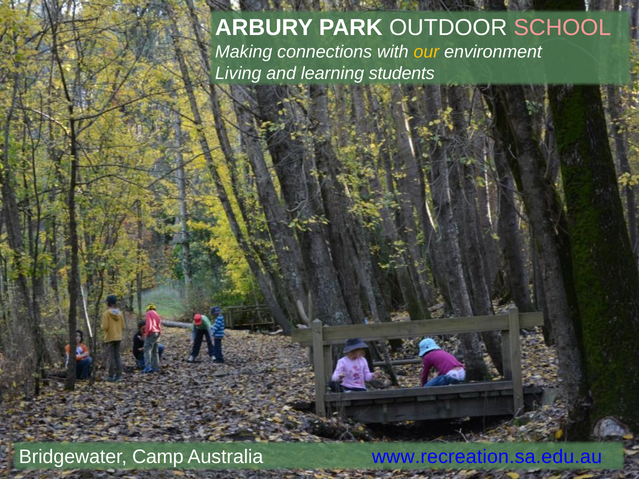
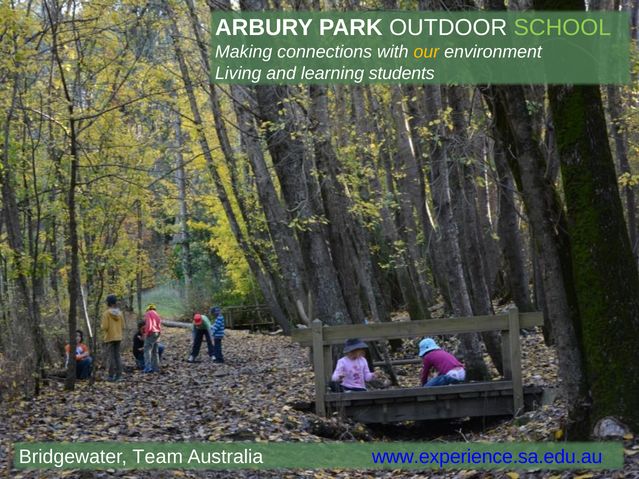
SCHOOL colour: pink -> light green
Camp: Camp -> Team
www.recreation.sa.edu.au: www.recreation.sa.edu.au -> www.experience.sa.edu.au
